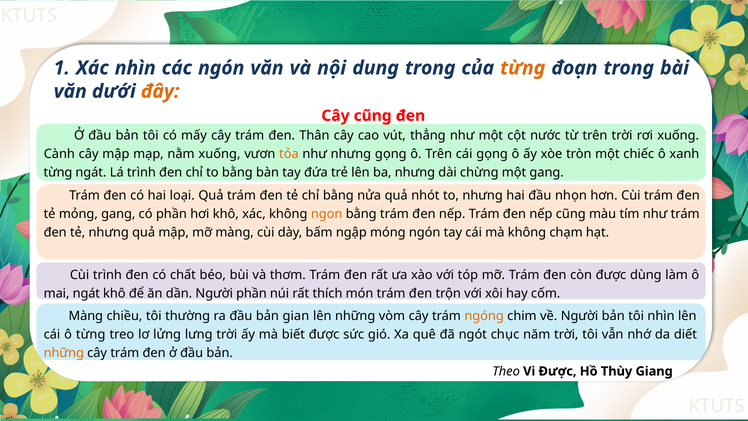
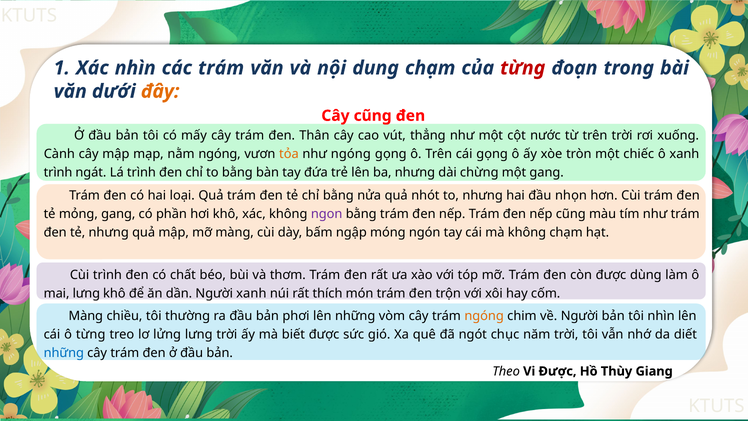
các ngón: ngón -> trám
dung trong: trong -> chạm
từng at (523, 68) colour: orange -> red
nằm xuống: xuống -> ngóng
như nhưng: nhưng -> ngóng
từng at (58, 173): từng -> trình
ngon colour: orange -> purple
mai ngát: ngát -> lưng
Người phần: phần -> xanh
gian: gian -> phơi
những at (64, 353) colour: orange -> blue
